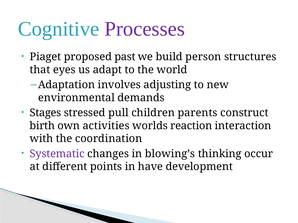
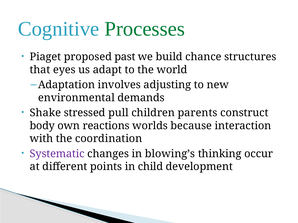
Processes colour: purple -> green
person: person -> chance
Stages: Stages -> Shake
birth: birth -> body
activities: activities -> reactions
reaction: reaction -> because
have: have -> child
